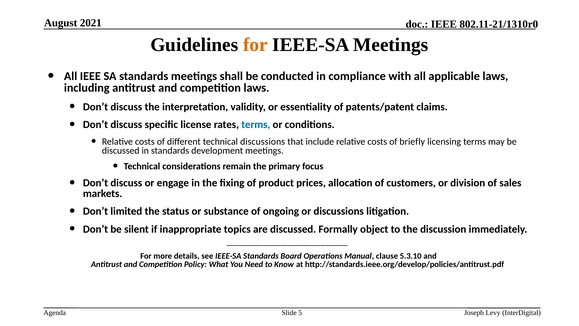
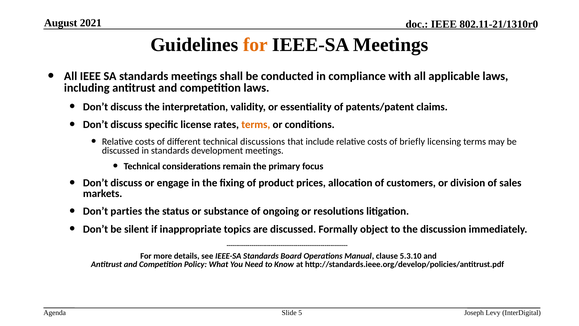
terms at (256, 124) colour: blue -> orange
limited: limited -> parties
or discussions: discussions -> resolutions
